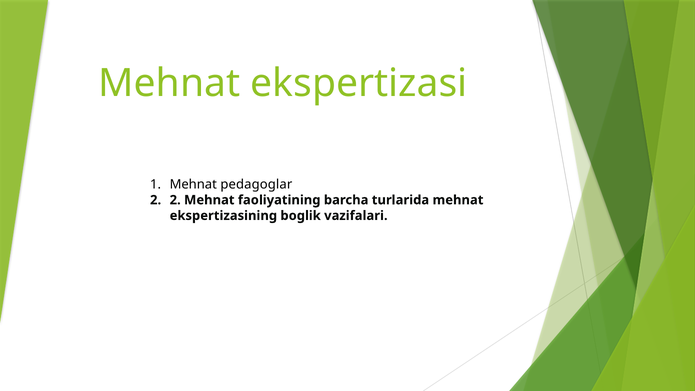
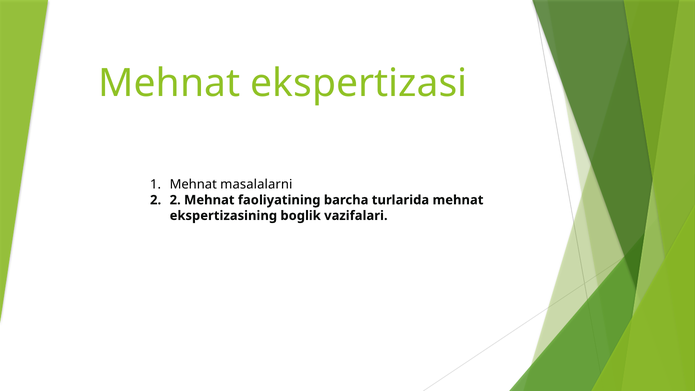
pedagoglar: pedagoglar -> masalalarni
